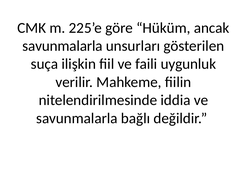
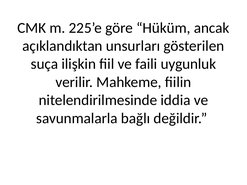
savunmalarla at (62, 46): savunmalarla -> açıklandıktan
